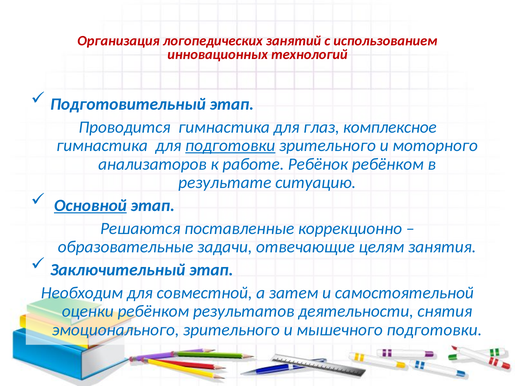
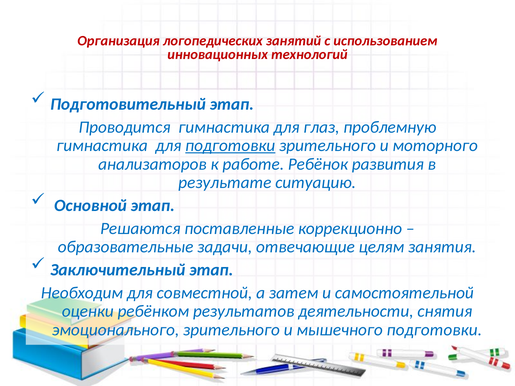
комплексное: комплексное -> проблемную
Ребёнок ребёнком: ребёнком -> развития
Основной underline: present -> none
